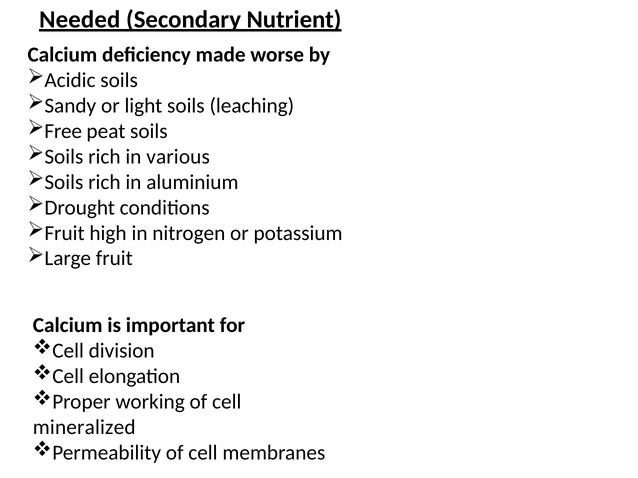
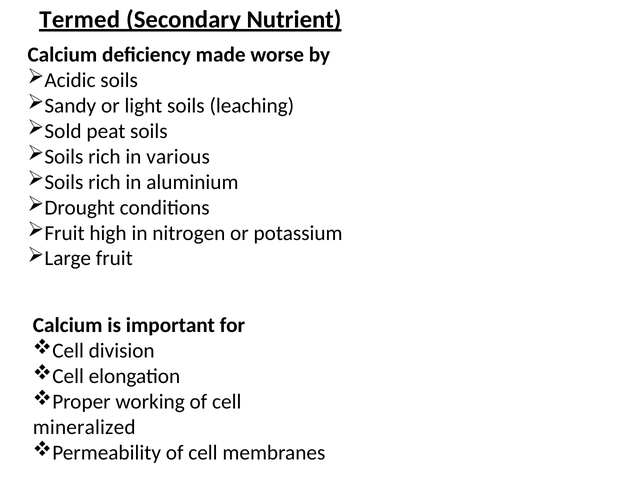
Needed: Needed -> Termed
Free: Free -> Sold
